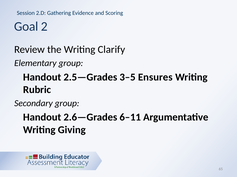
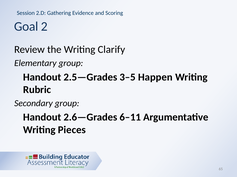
Ensures: Ensures -> Happen
Giving: Giving -> Pieces
